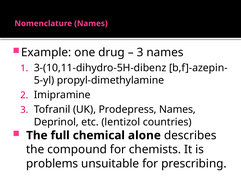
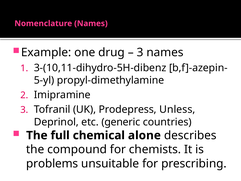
Prodepress Names: Names -> Unless
lentizol: lentizol -> generic
